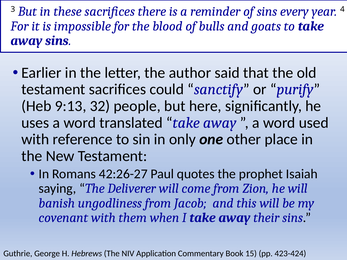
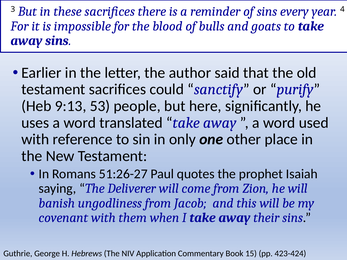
32: 32 -> 53
42:26-27: 42:26-27 -> 51:26-27
